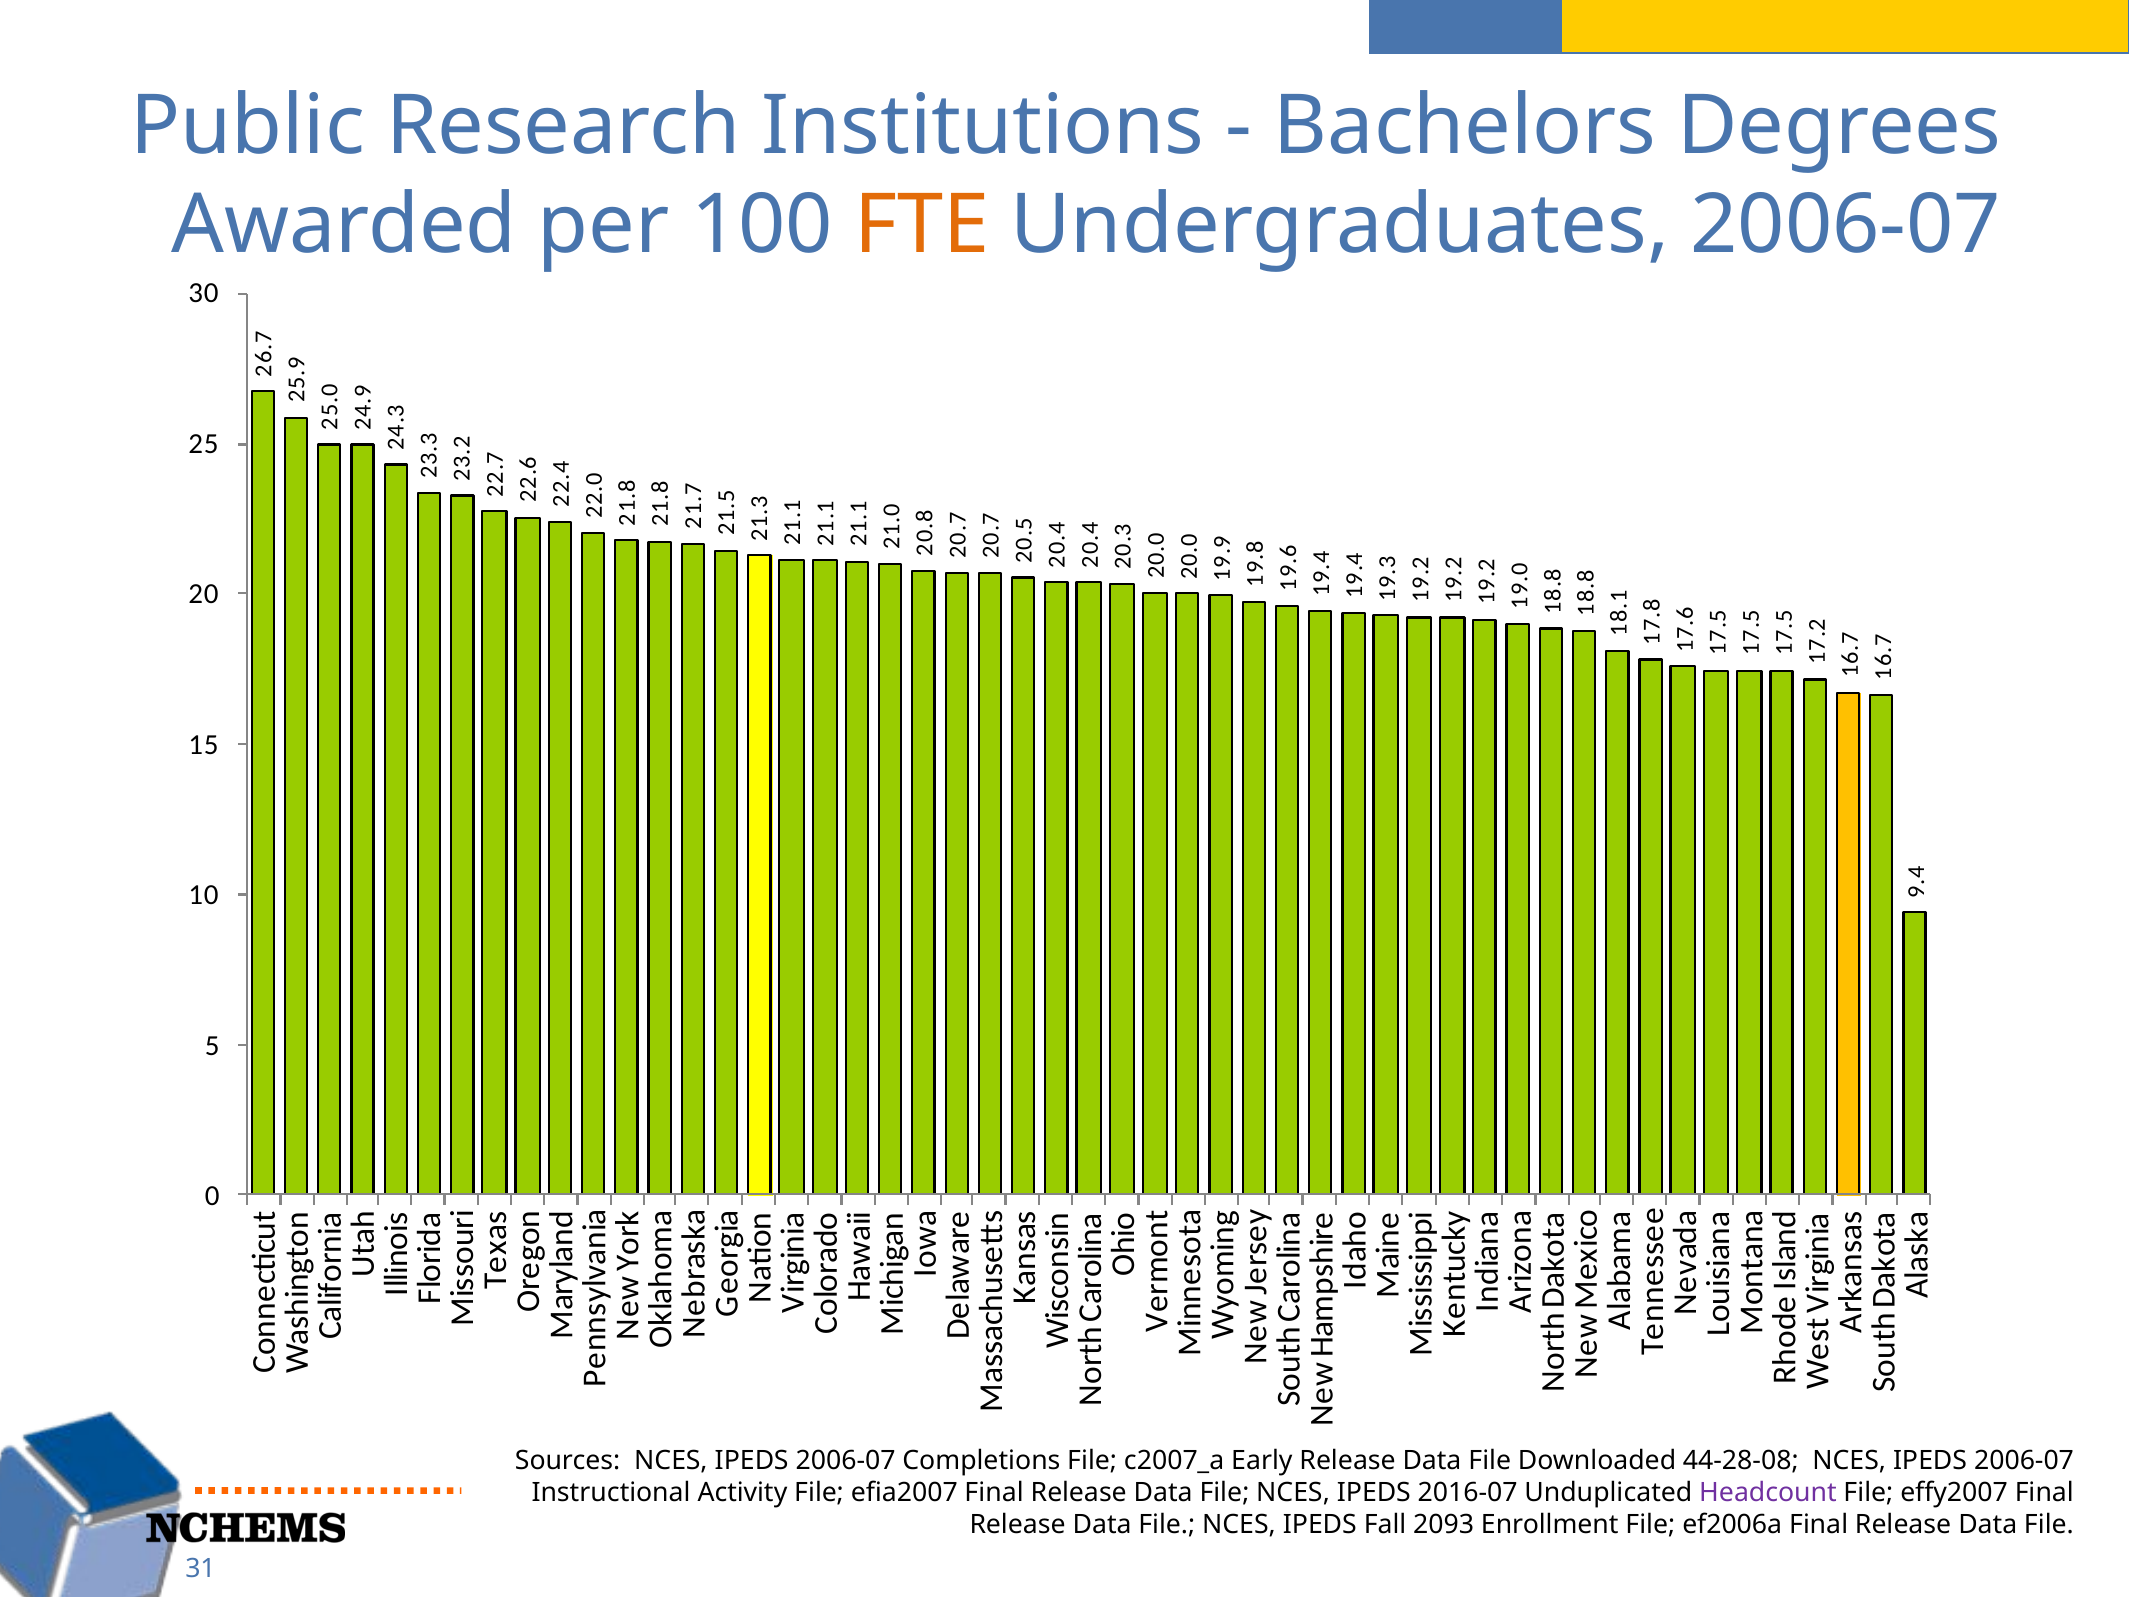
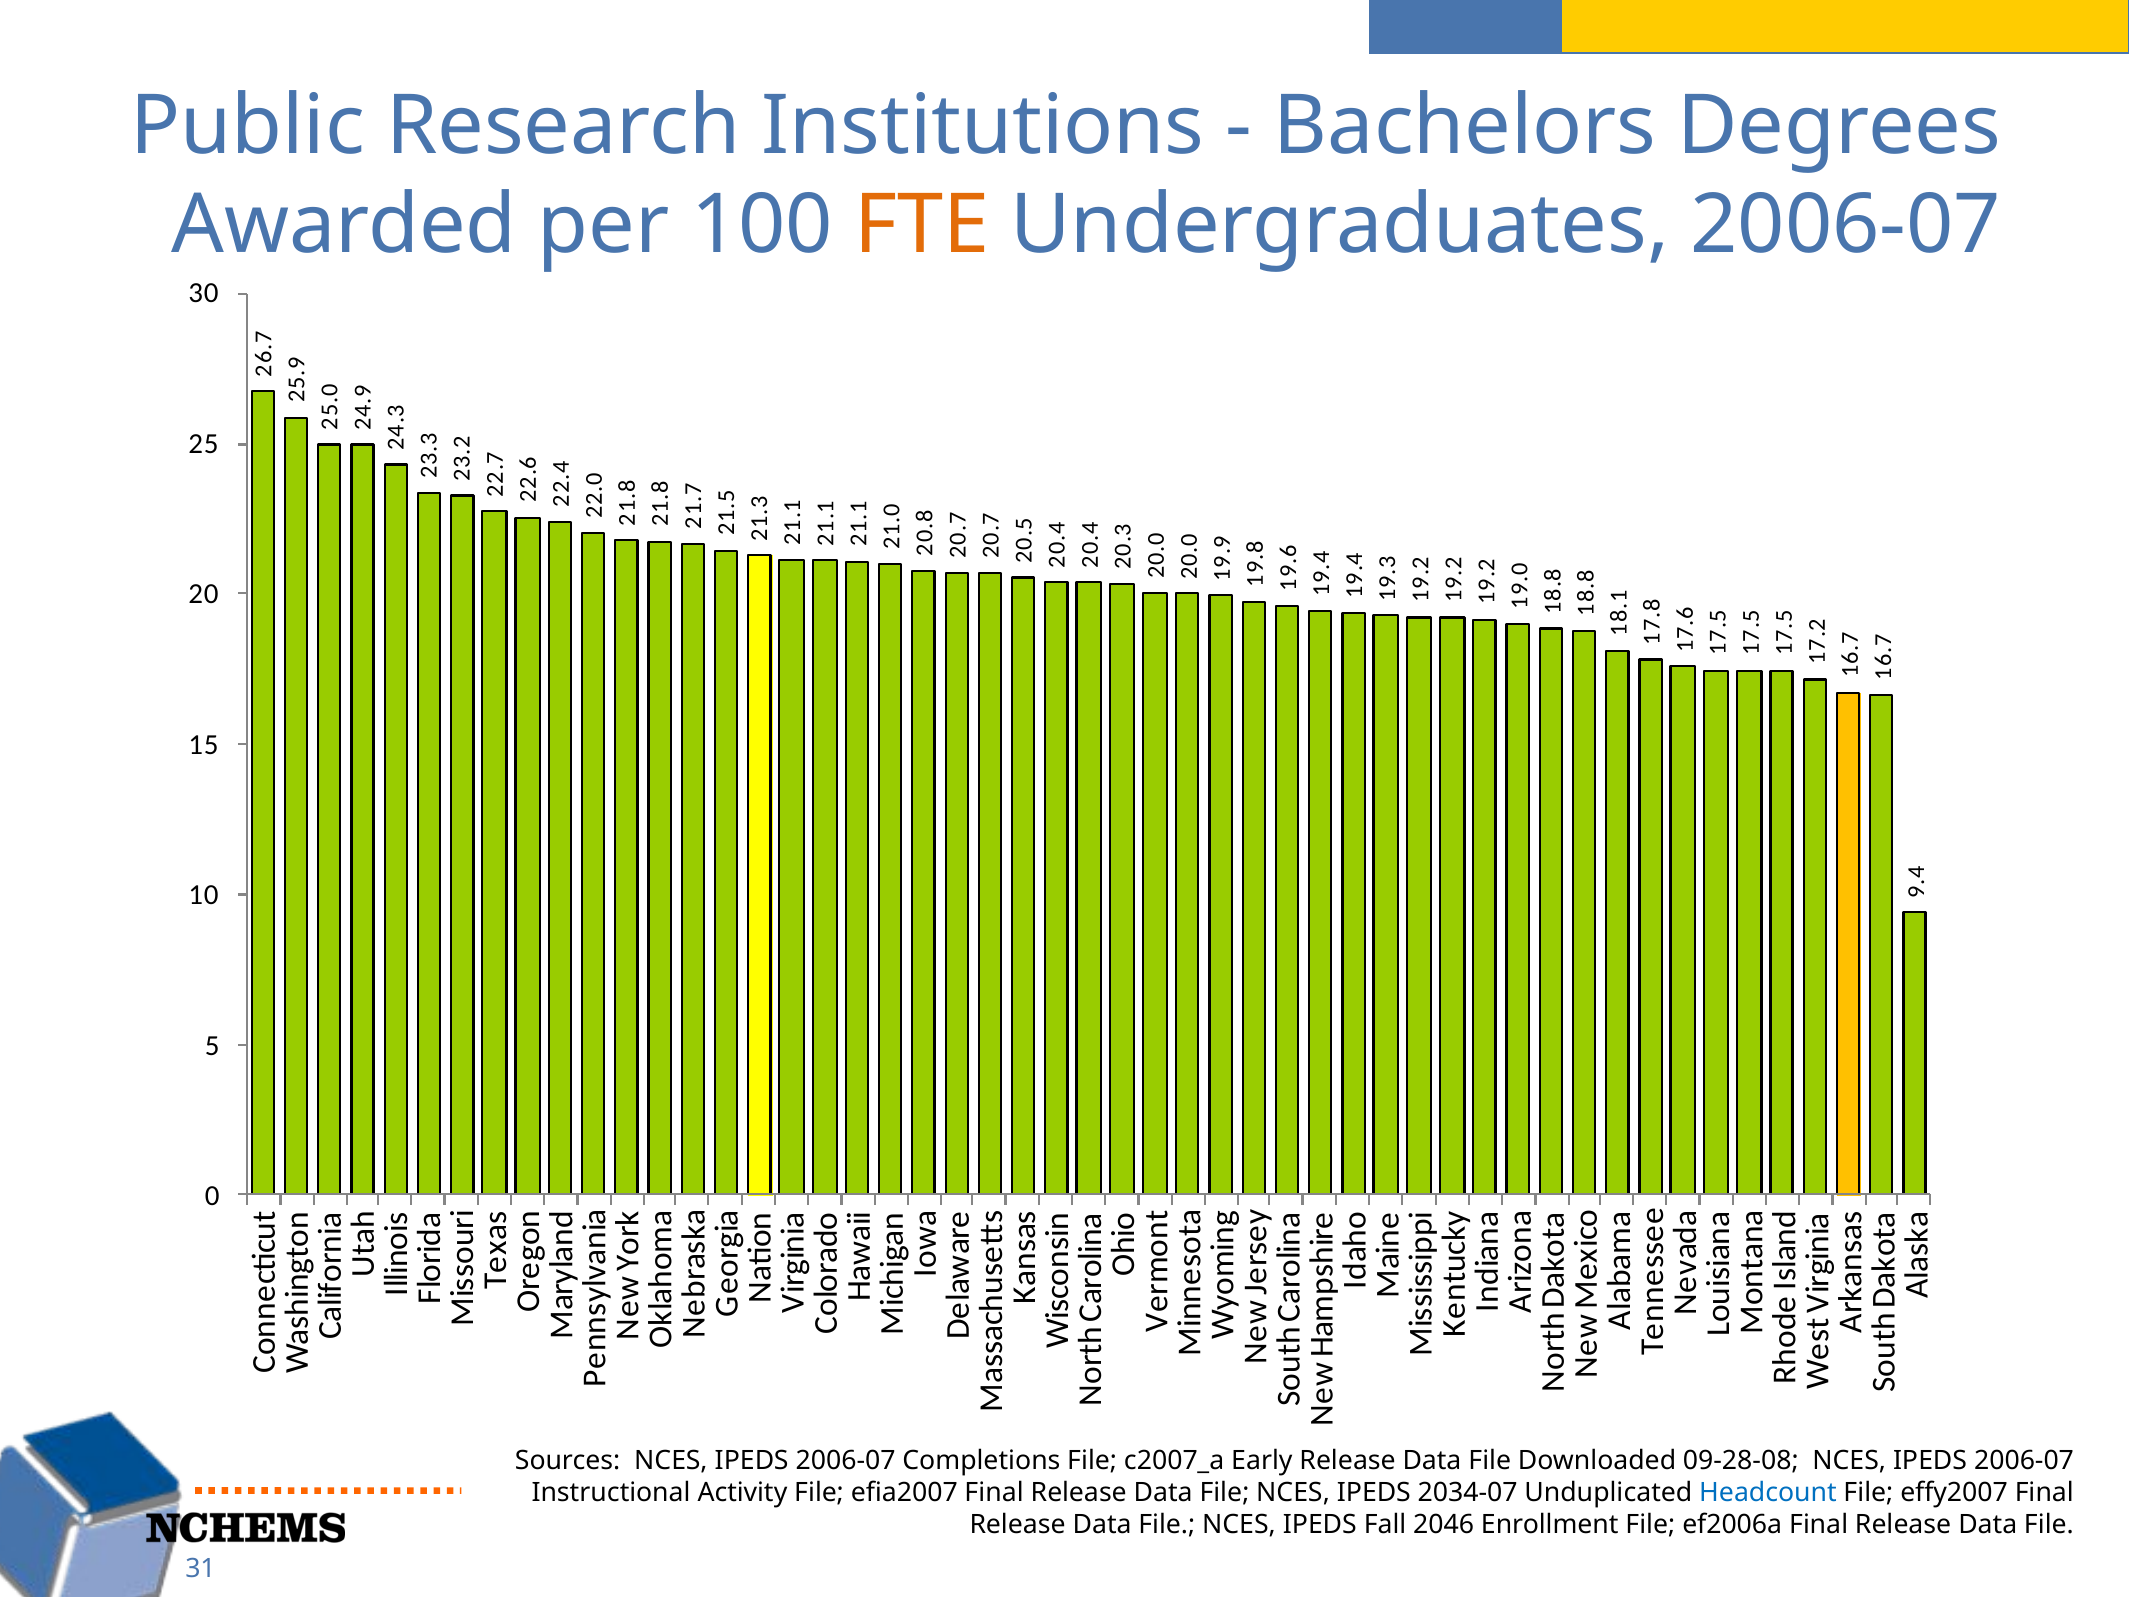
44-28-08: 44-28-08 -> 09-28-08
2016-07: 2016-07 -> 2034-07
Headcount colour: purple -> blue
2093: 2093 -> 2046
